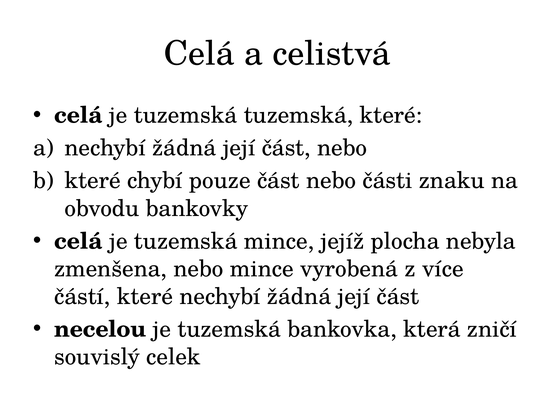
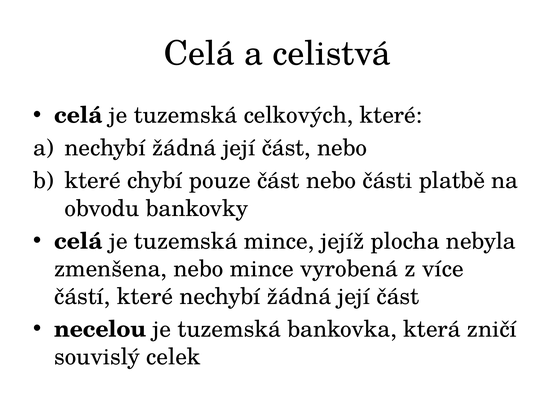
tuzemská tuzemská: tuzemská -> celkových
znaku: znaku -> platbě
